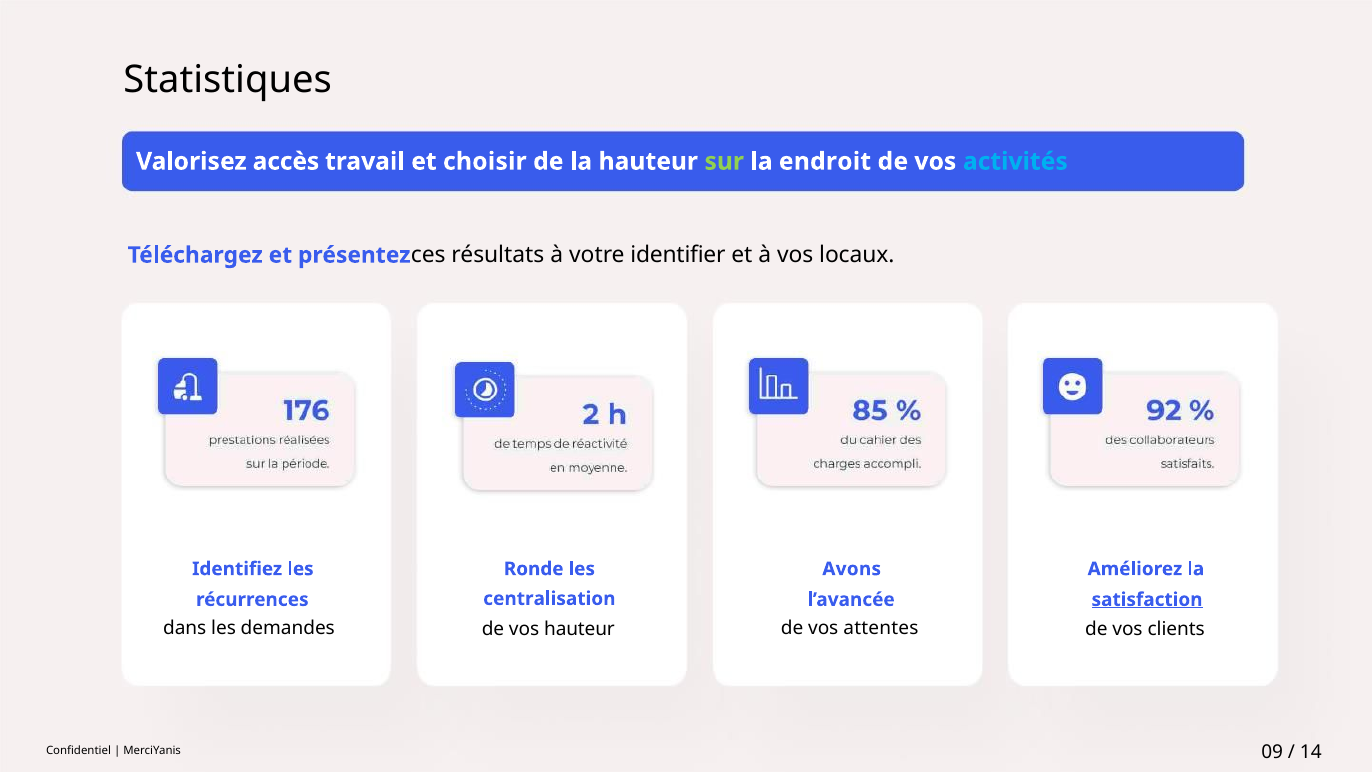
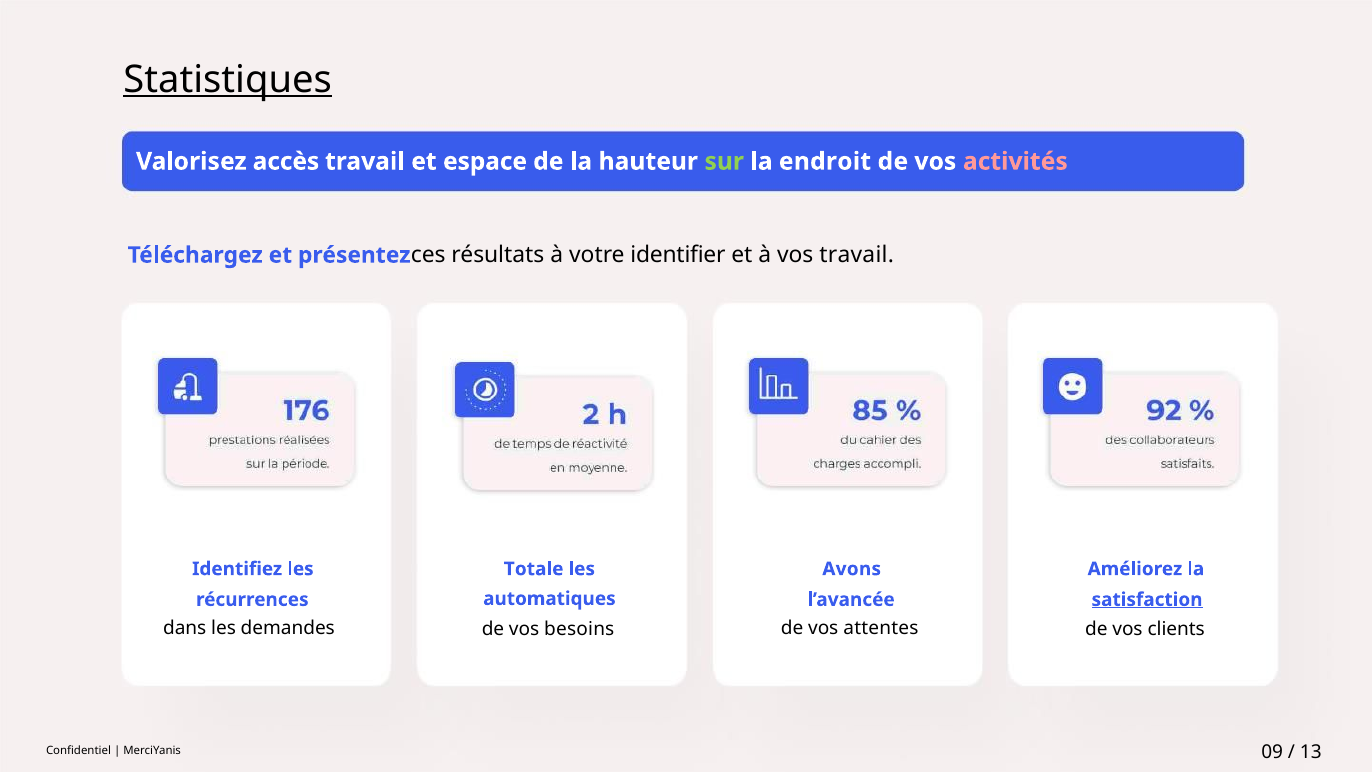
Statistiques underline: none -> present
choisir: choisir -> espace
activités colour: light blue -> pink
vos locaux: locaux -> travail
Ronde: Ronde -> Totale
centralisation: centralisation -> automatiques
vos hauteur: hauteur -> besoins
14: 14 -> 13
